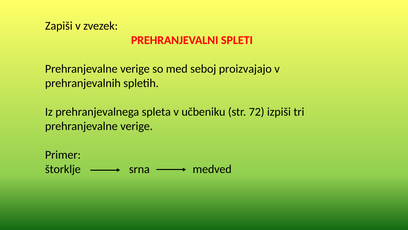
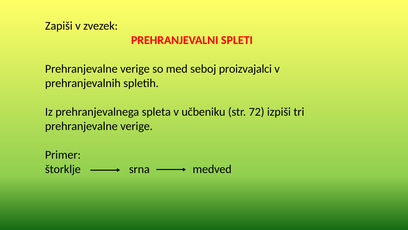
proizvajajo: proizvajajo -> proizvajalci
